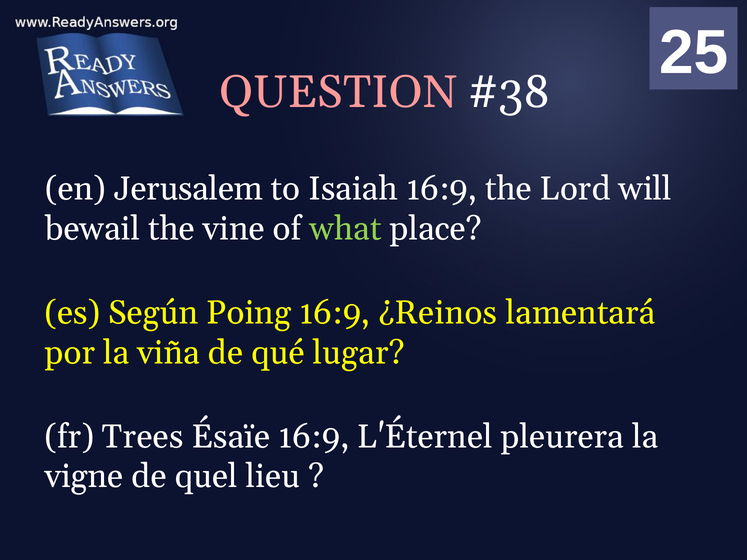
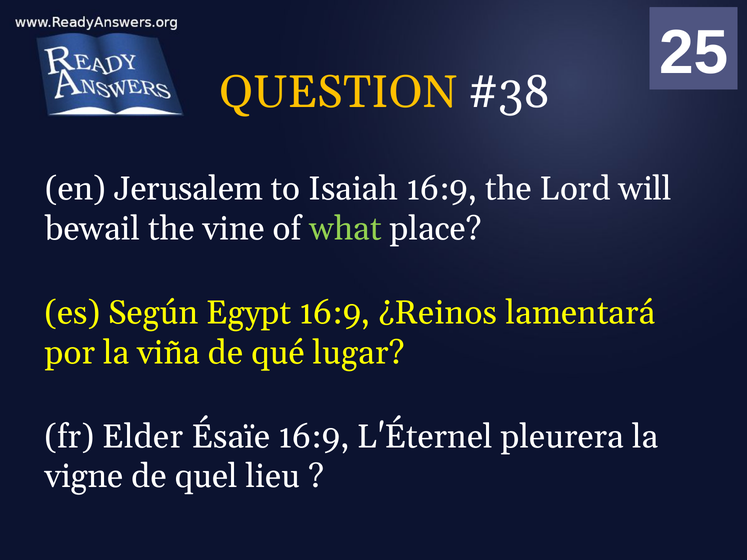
QUESTION colour: pink -> yellow
Poing: Poing -> Egypt
Trees: Trees -> Elder
